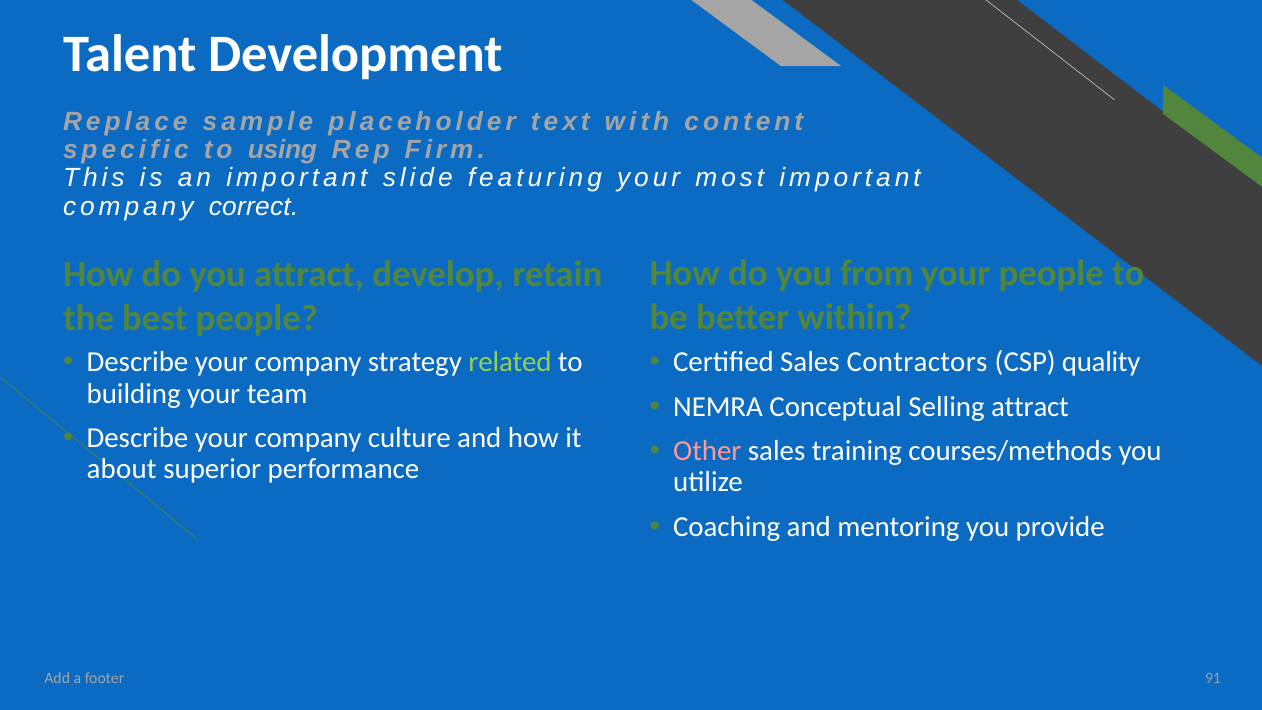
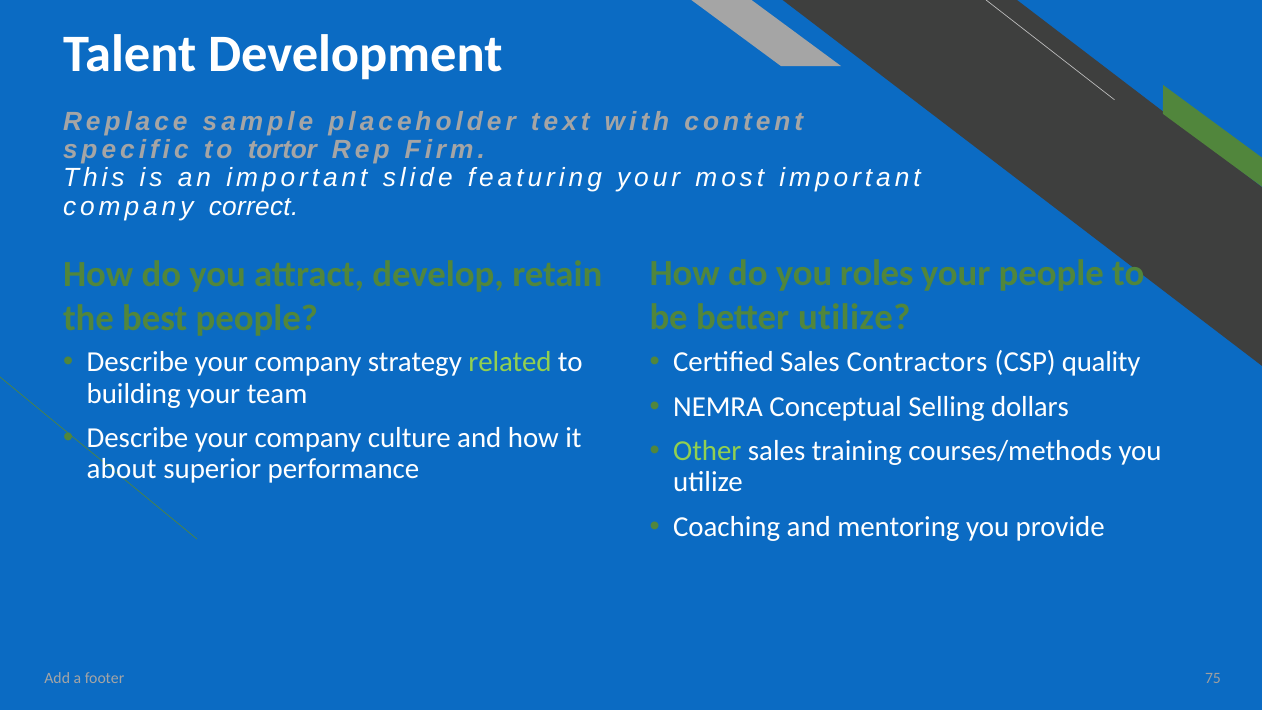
using: using -> tortor
from: from -> roles
better within: within -> utilize
Selling attract: attract -> dollars
Other colour: pink -> light green
91: 91 -> 75
